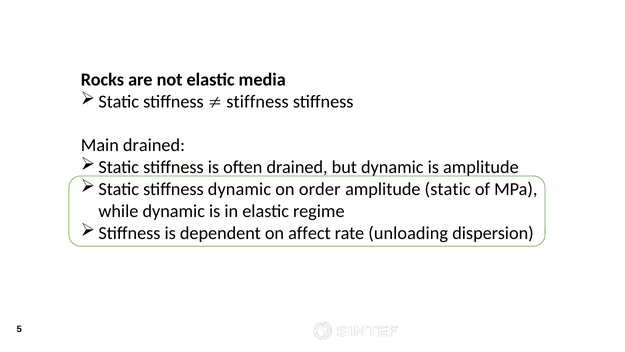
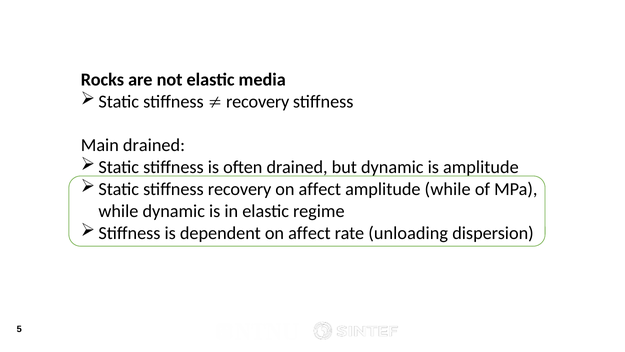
stiffness at (258, 101): stiffness -> recovery
stiffness dynamic: dynamic -> recovery
order at (320, 189): order -> affect
amplitude static: static -> while
